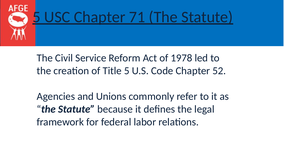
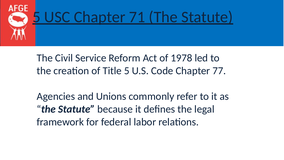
52: 52 -> 77
